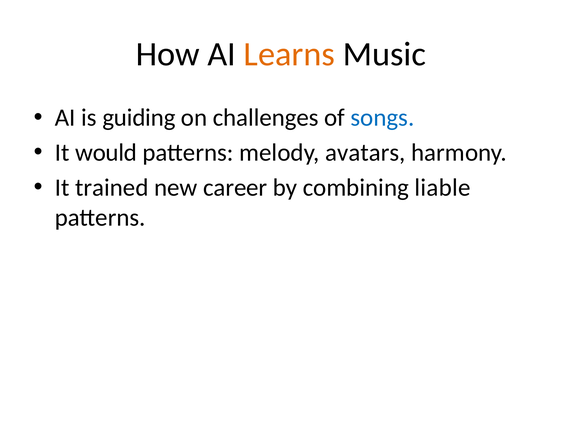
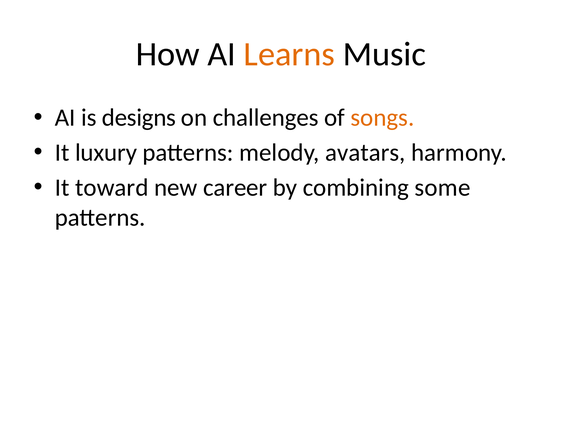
guiding: guiding -> designs
songs colour: blue -> orange
would: would -> luxury
trained: trained -> toward
liable: liable -> some
